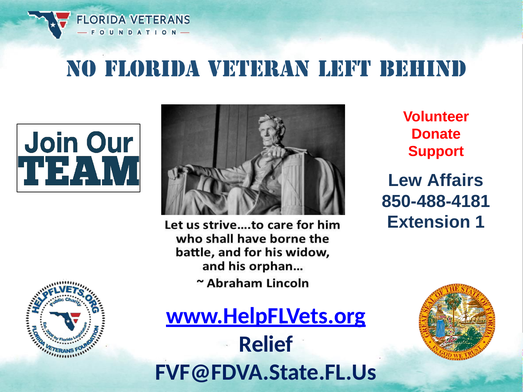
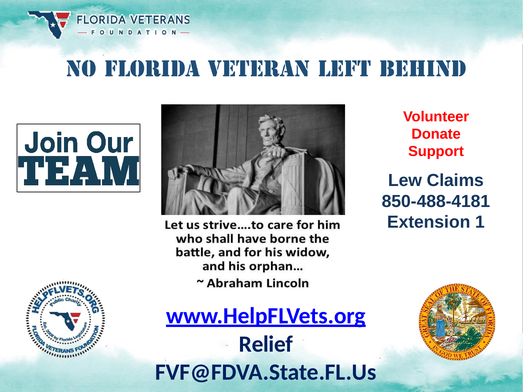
Affairs: Affairs -> Claims
